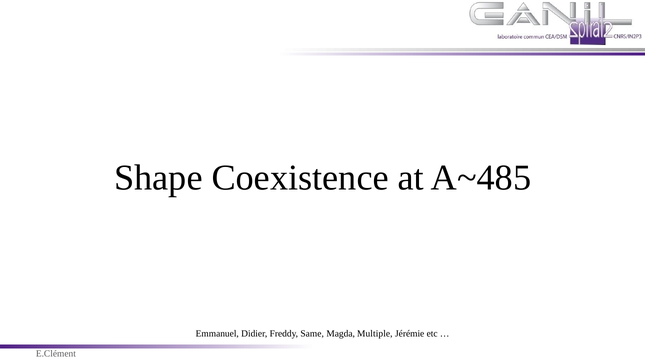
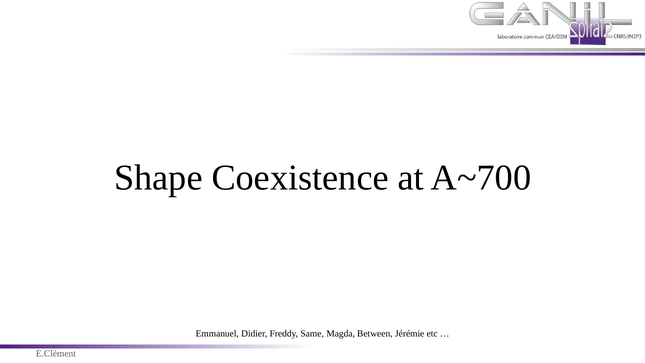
A~485: A~485 -> A~700
Multiple: Multiple -> Between
